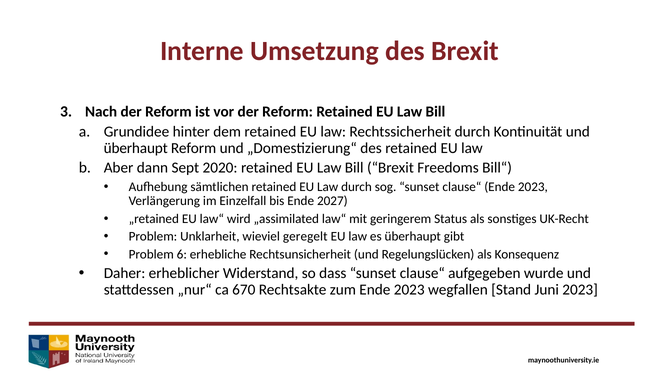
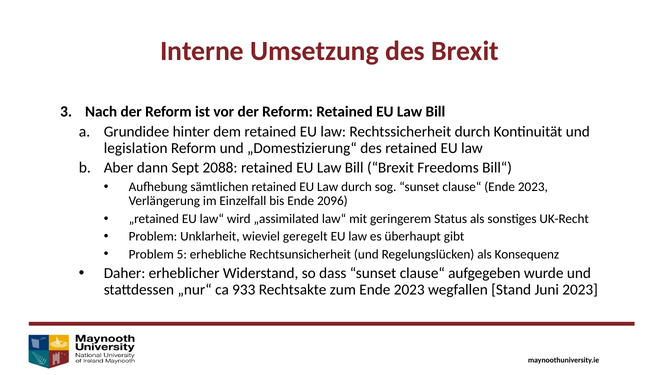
überhaupt at (136, 148): überhaupt -> legislation
2020: 2020 -> 2088
2027: 2027 -> 2096
6: 6 -> 5
670: 670 -> 933
